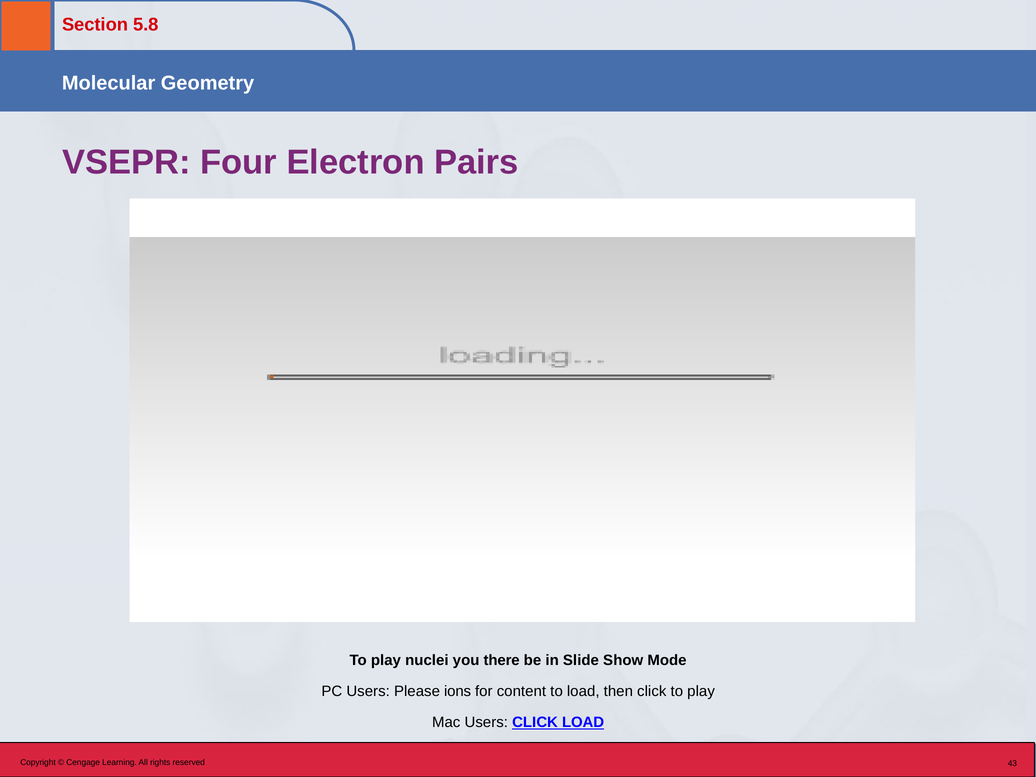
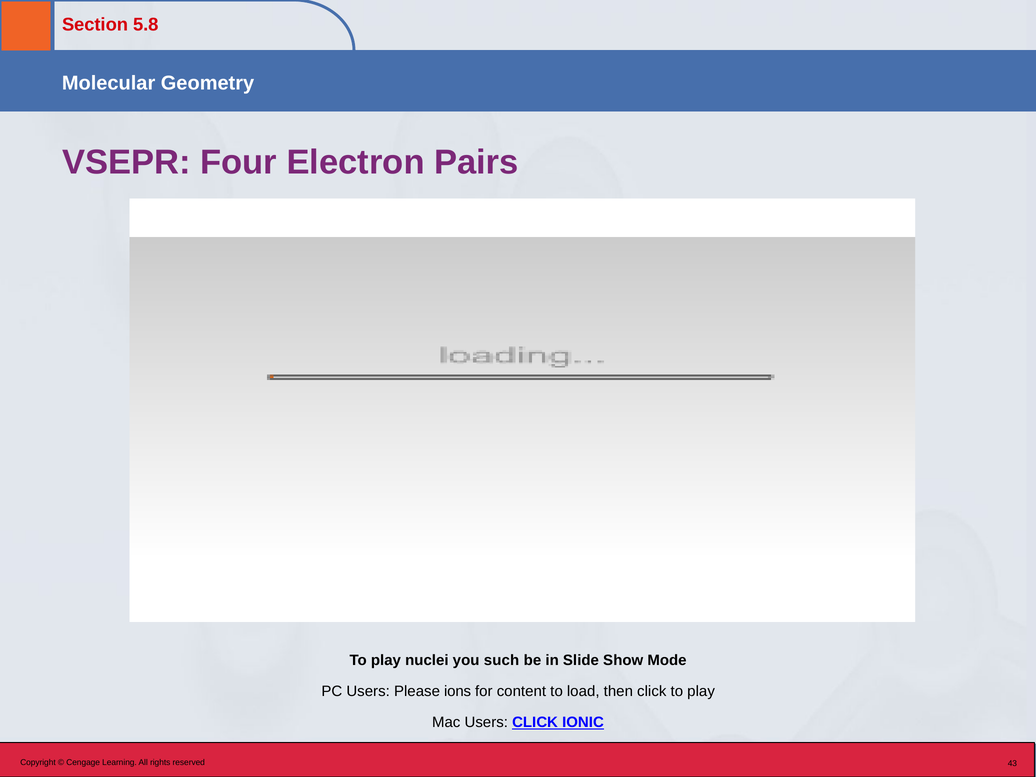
there: there -> such
CLICK LOAD: LOAD -> IONIC
